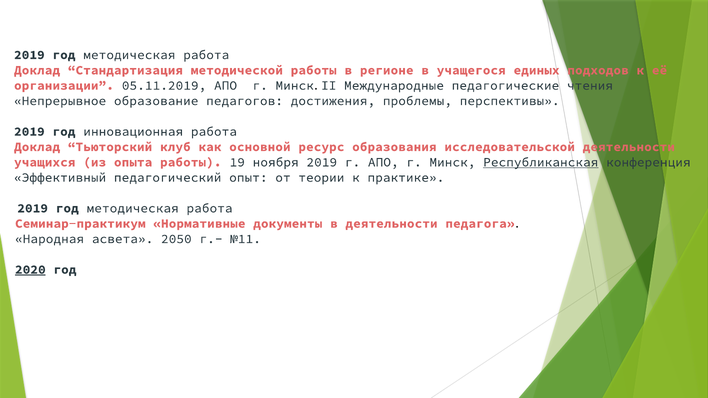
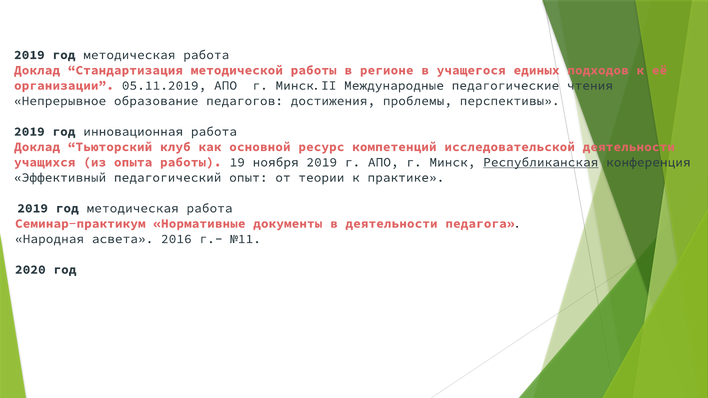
образования: образования -> компетенций
2050: 2050 -> 2016
2020 underline: present -> none
